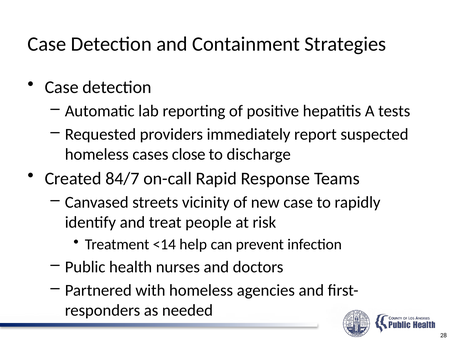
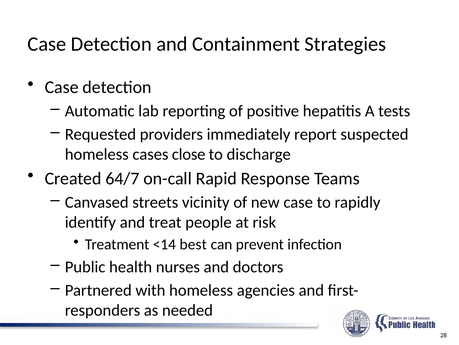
84/7: 84/7 -> 64/7
help: help -> best
